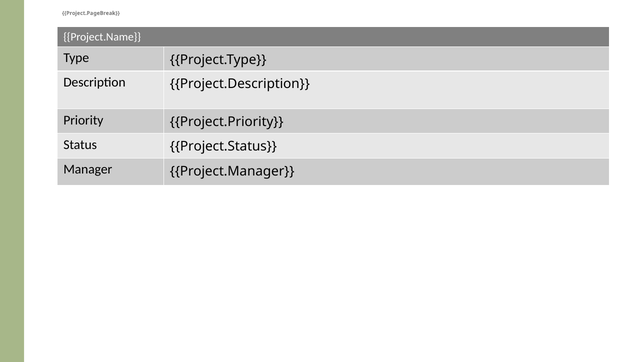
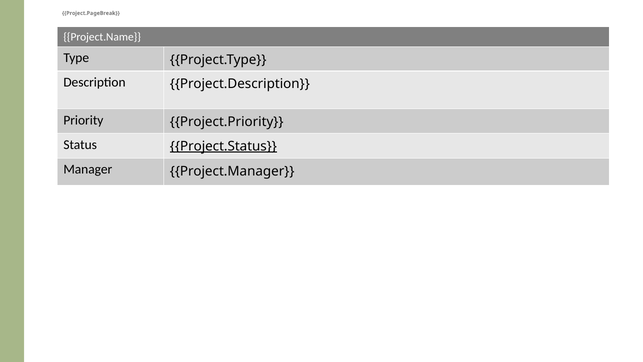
Project.Status underline: none -> present
